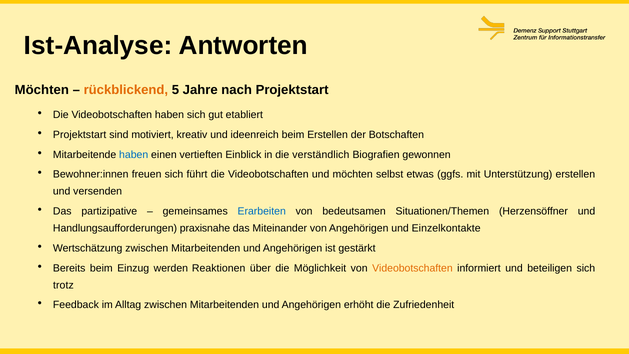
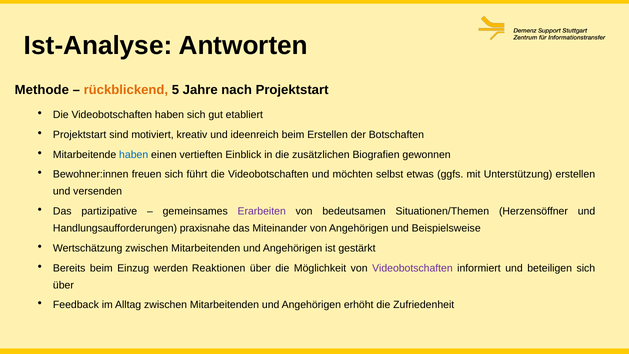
Möchten at (42, 90): Möchten -> Methode
verständlich: verständlich -> zusätzlichen
Erarbeiten colour: blue -> purple
Einzelkontakte: Einzelkontakte -> Beispielsweise
Videobotschaften at (412, 268) colour: orange -> purple
trotz at (63, 285): trotz -> über
